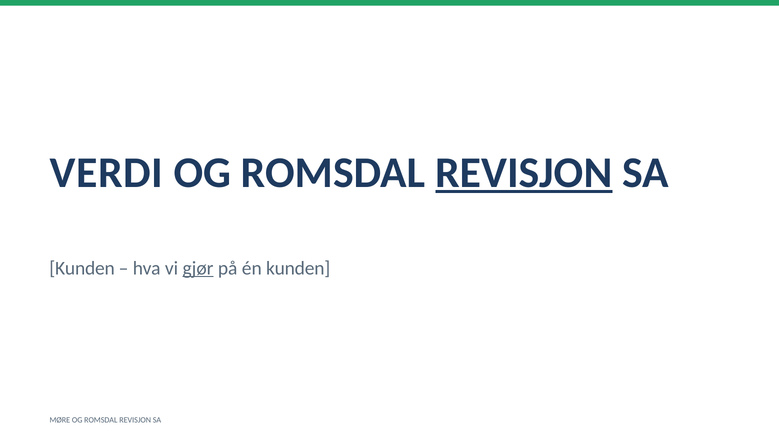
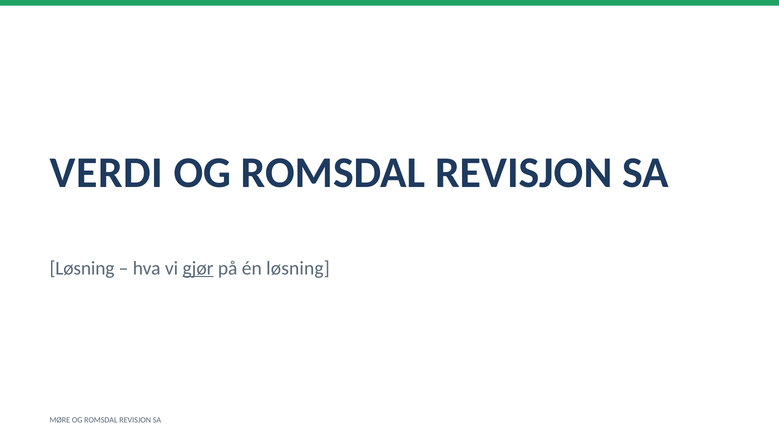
REVISJON at (524, 173) underline: present -> none
Kunden at (82, 268): Kunden -> Løsning
én kunden: kunden -> løsning
